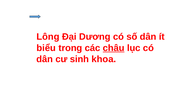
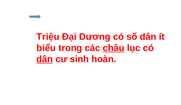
Lông: Lông -> Triệu
dân at (45, 59) underline: none -> present
khoa: khoa -> hoàn
